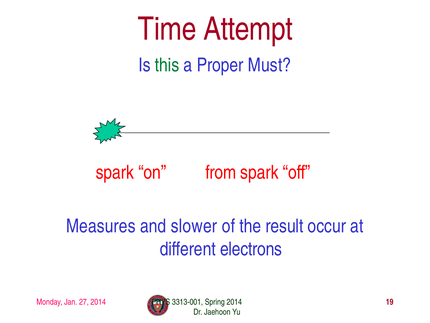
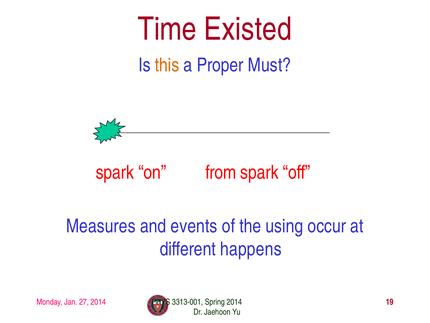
Attempt: Attempt -> Existed
this colour: green -> orange
slower: slower -> events
result: result -> using
electrons: electrons -> happens
